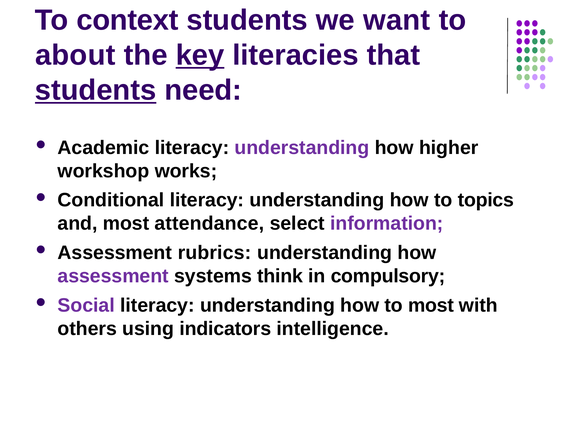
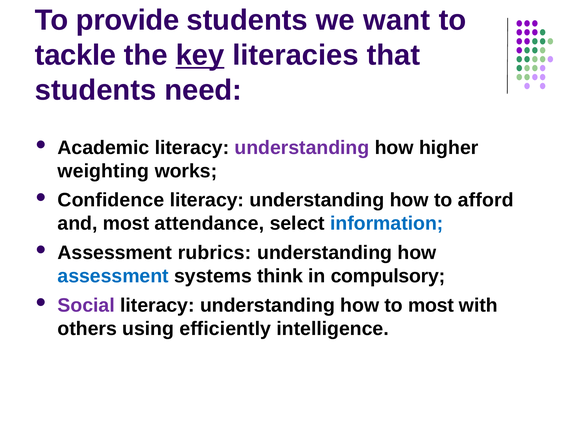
context: context -> provide
about: about -> tackle
students at (96, 90) underline: present -> none
workshop: workshop -> weighting
Conditional: Conditional -> Confidence
topics: topics -> afford
information colour: purple -> blue
assessment at (113, 276) colour: purple -> blue
indicators: indicators -> efficiently
